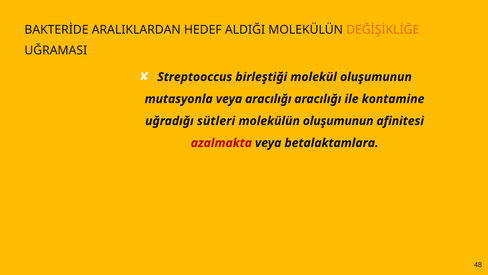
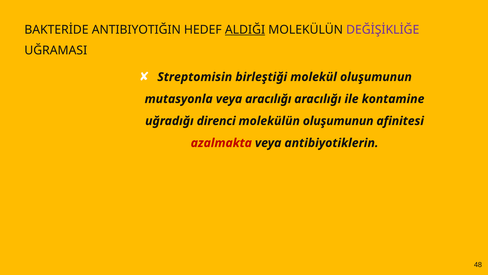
ARALIKLARDAN: ARALIKLARDAN -> ANTIBIYOTIĞIN
ALDIĞI underline: none -> present
DEĞİŞİKLİĞE colour: orange -> purple
Streptooccus: Streptooccus -> Streptomisin
sütleri: sütleri -> direnci
betalaktamlara: betalaktamlara -> antibiyotiklerin
